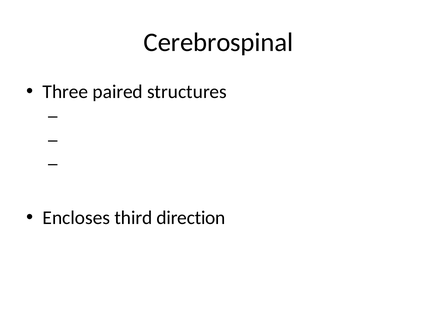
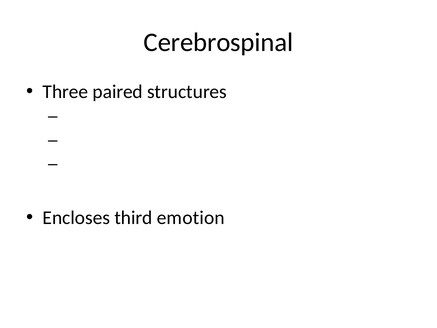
direction: direction -> emotion
